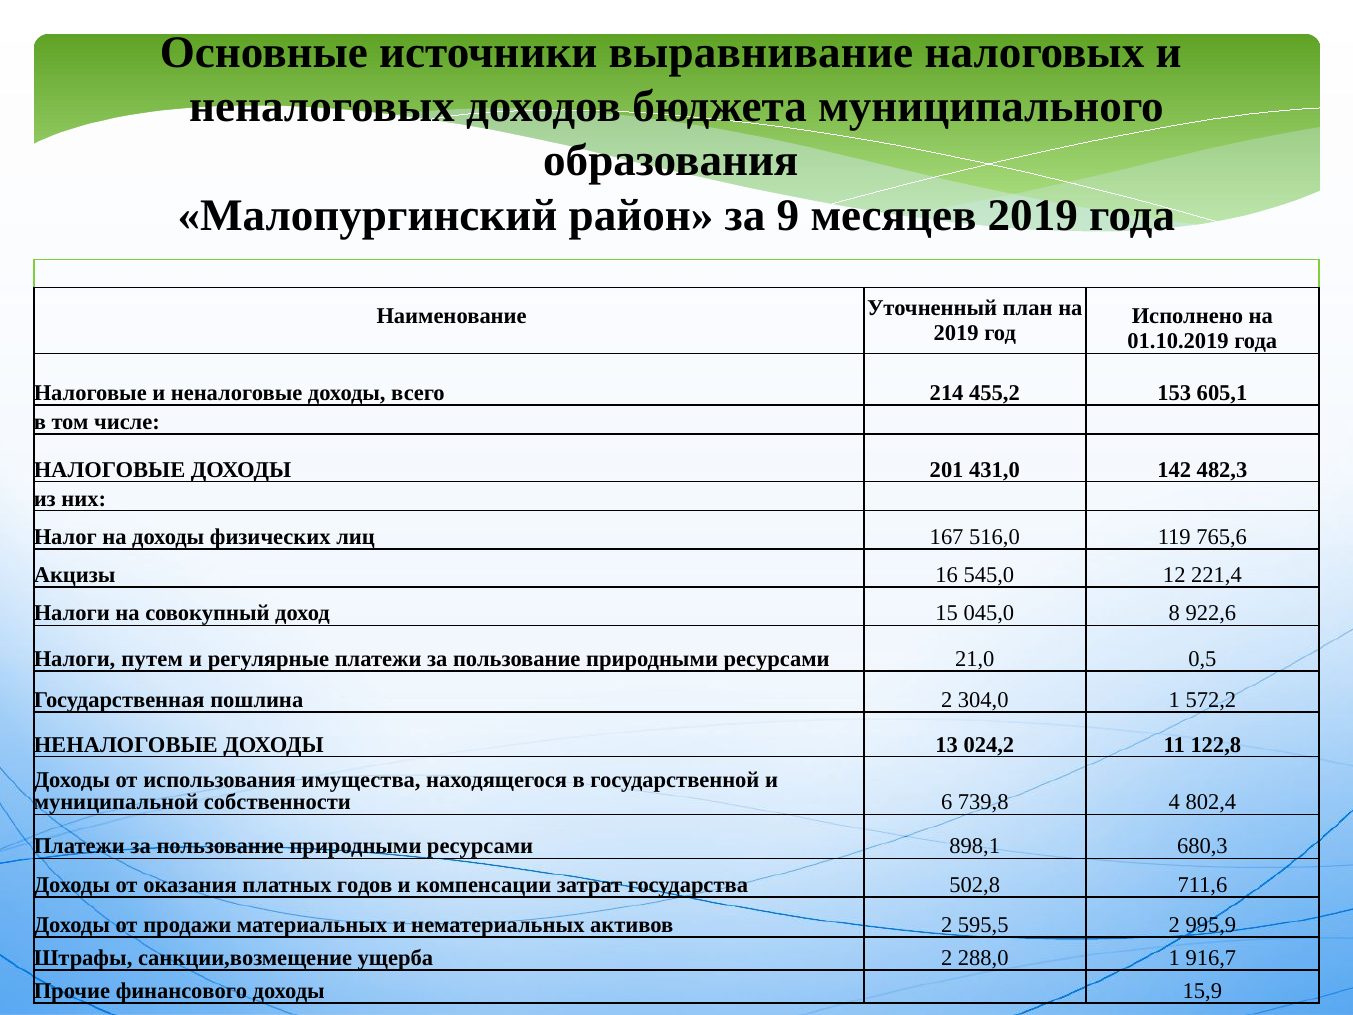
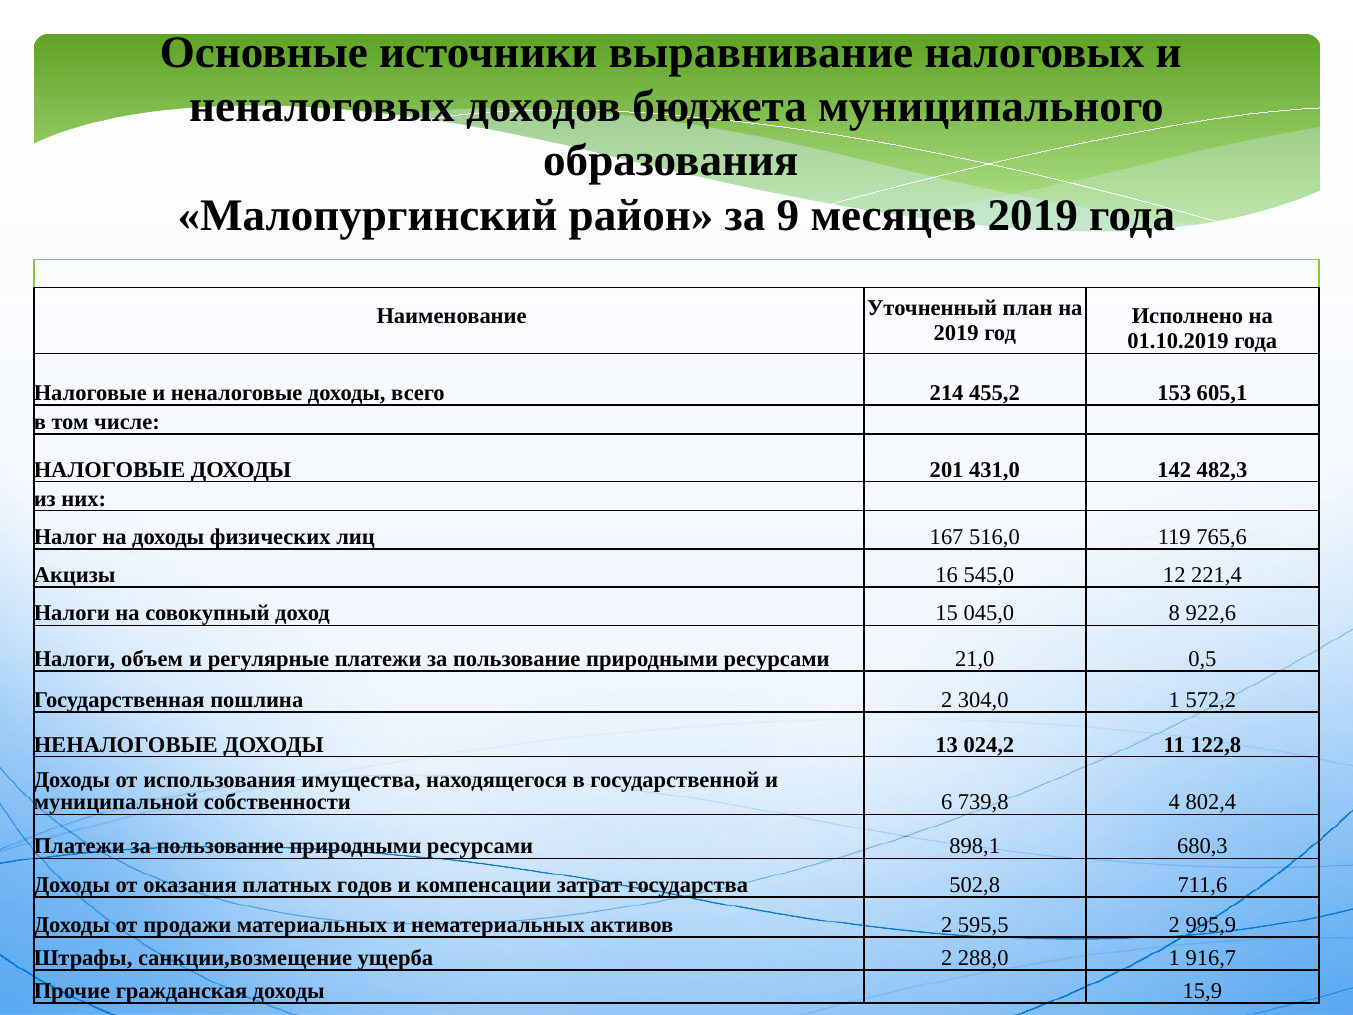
путем: путем -> объем
финансового: финансового -> гражданская
